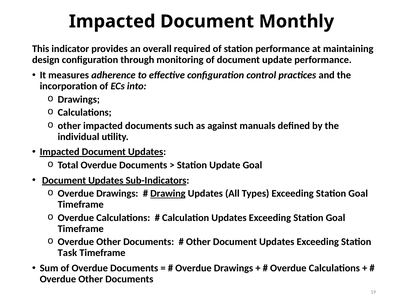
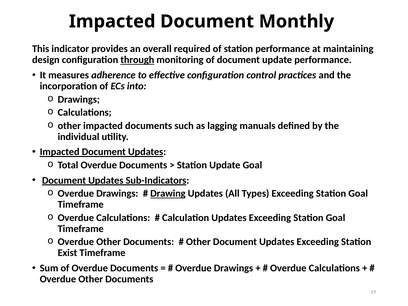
through underline: none -> present
against: against -> lagging
Task: Task -> Exist
